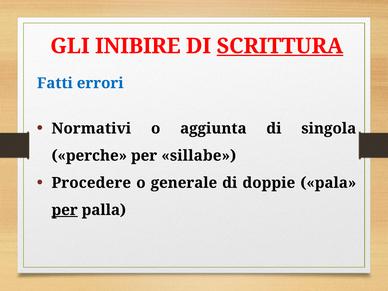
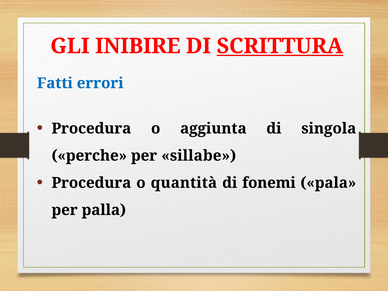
Normativi at (91, 128): Normativi -> Procedura
Procedere at (91, 183): Procedere -> Procedura
generale: generale -> quantità
doppie: doppie -> fonemi
per at (65, 210) underline: present -> none
